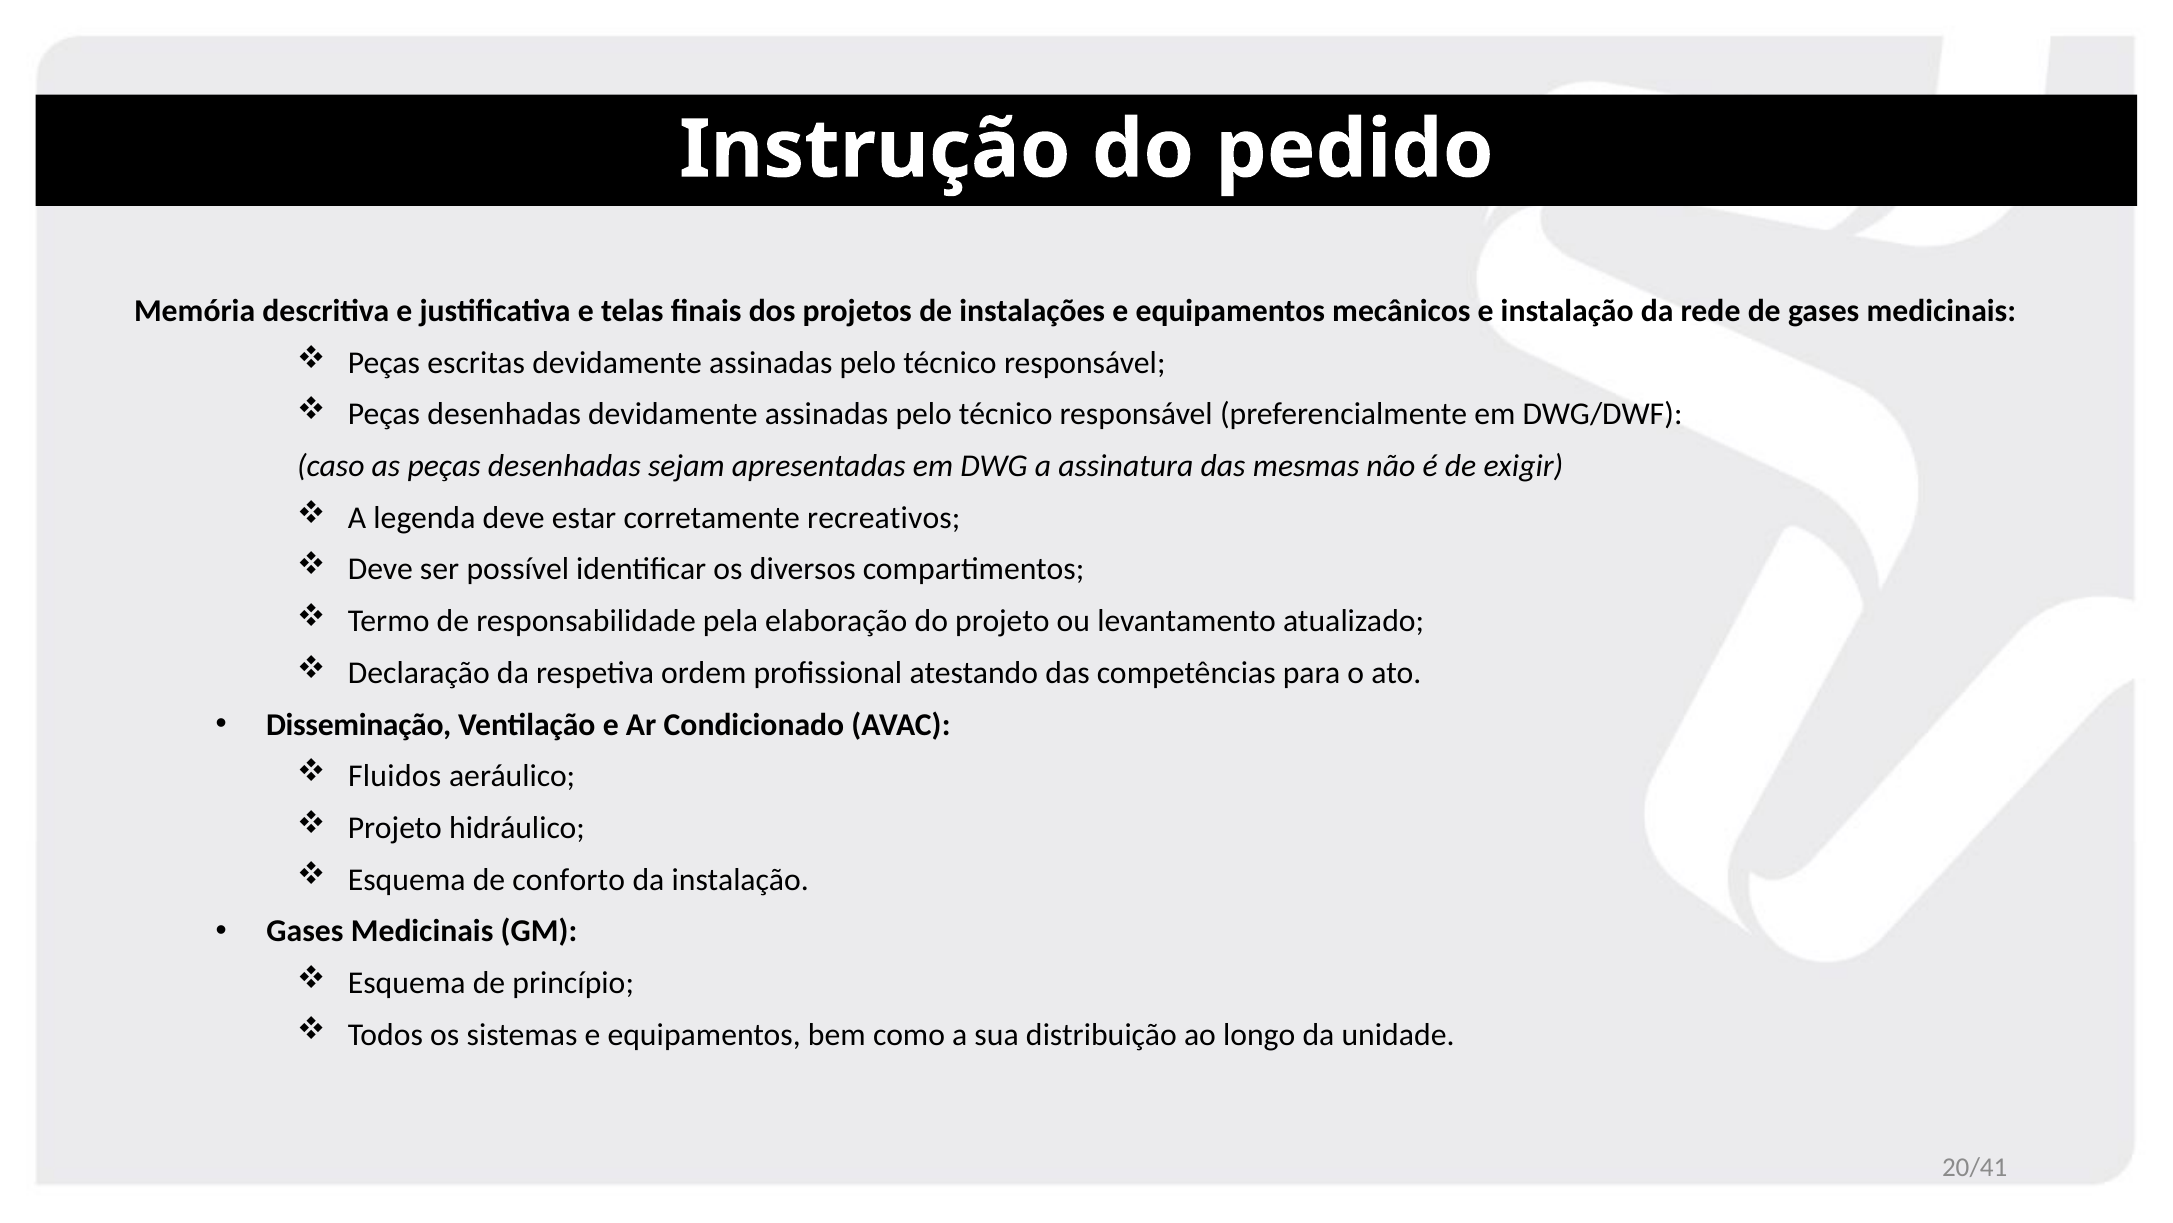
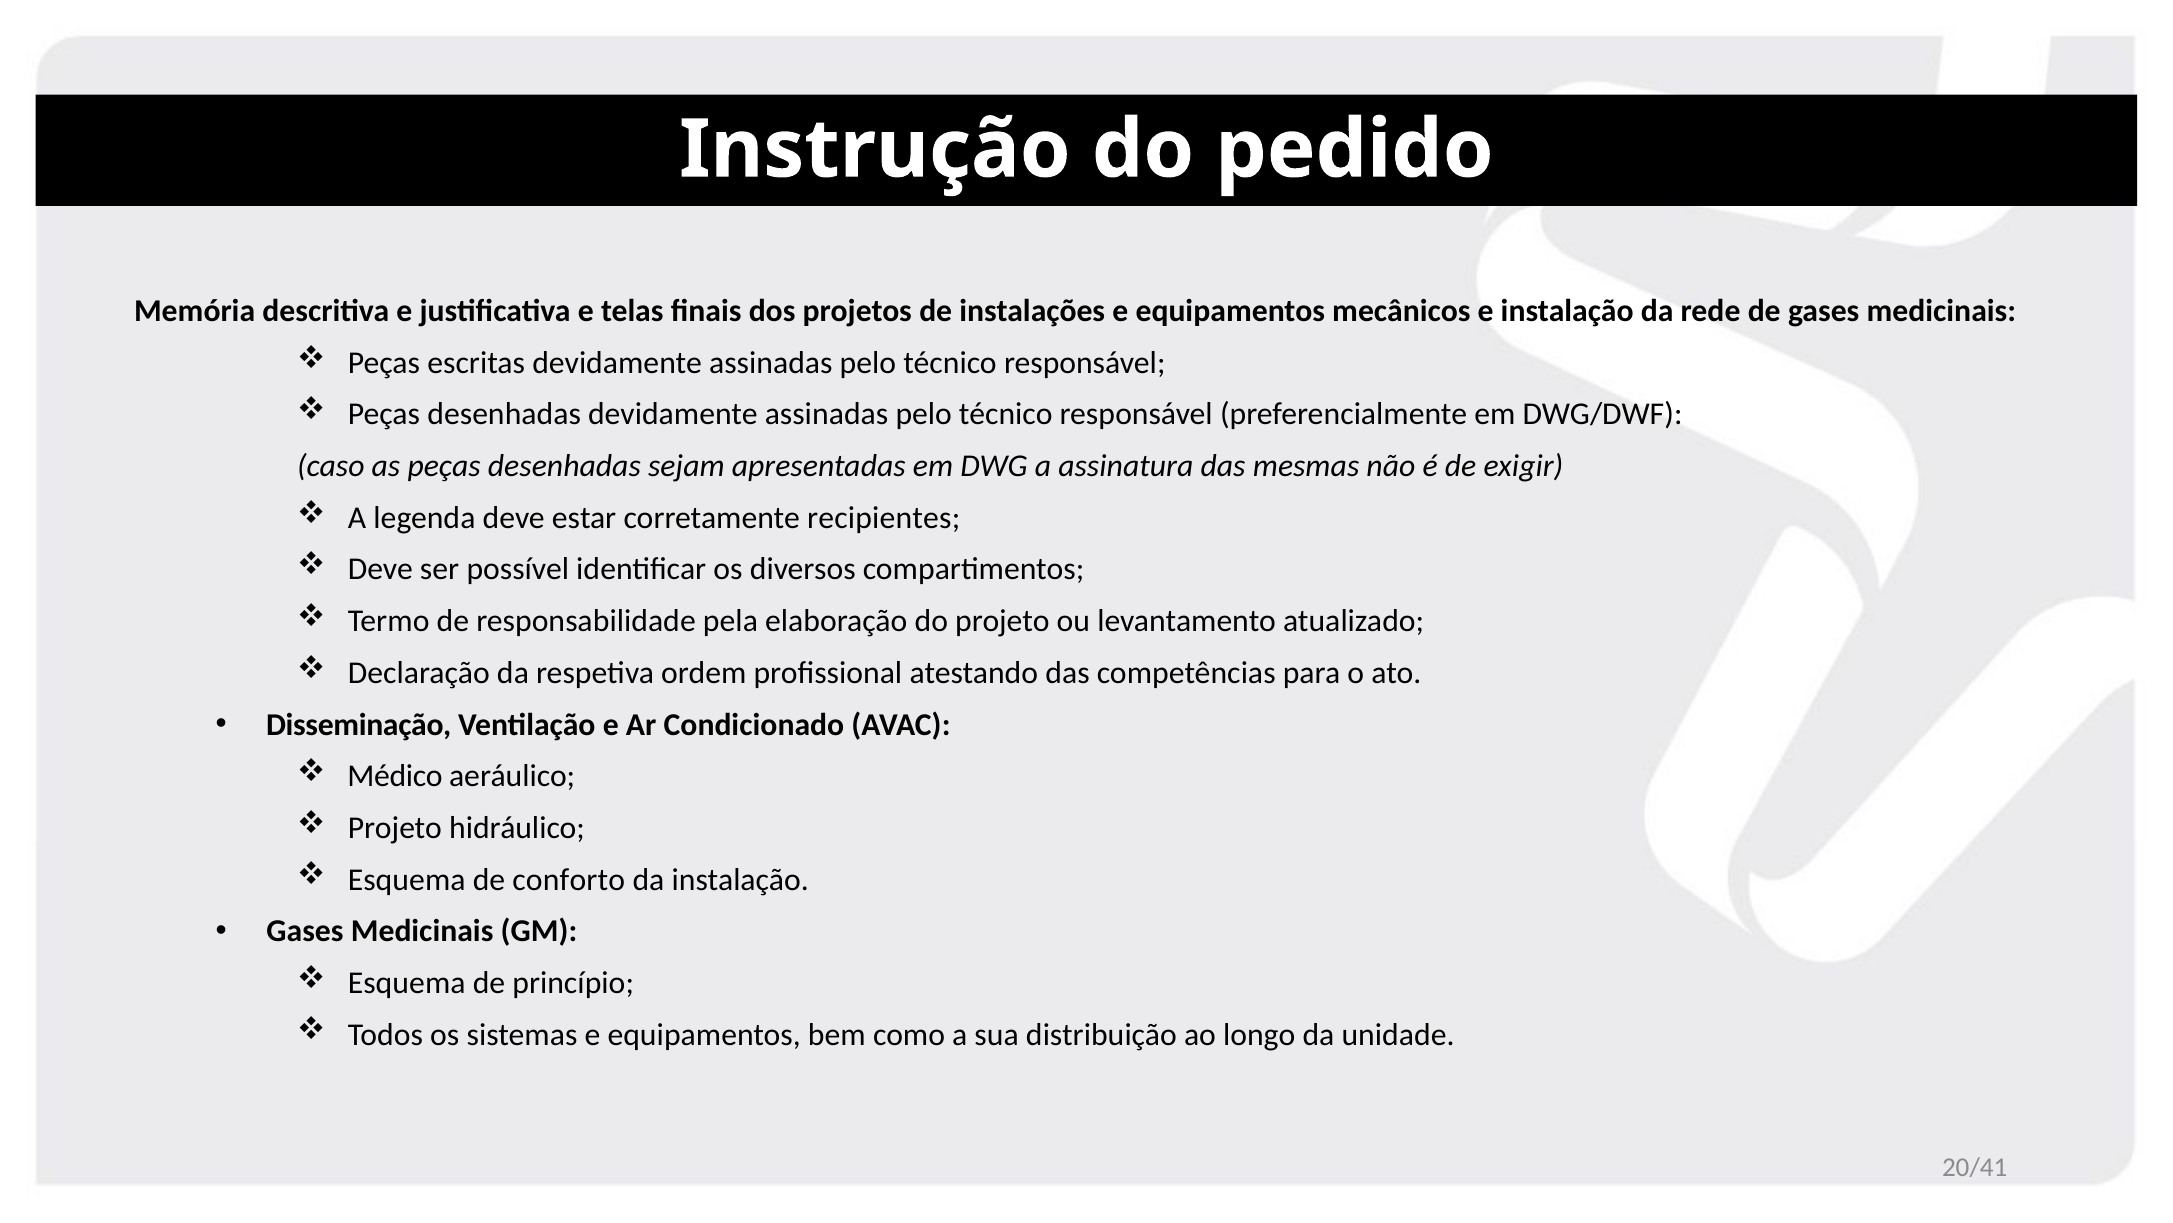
recreativos: recreativos -> recipientes
Fluidos: Fluidos -> Médico
